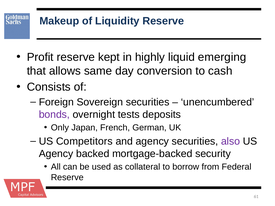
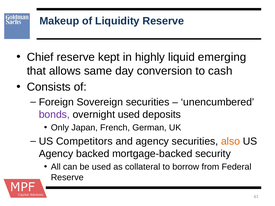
Profit: Profit -> Chief
overnight tests: tests -> used
also colour: purple -> orange
